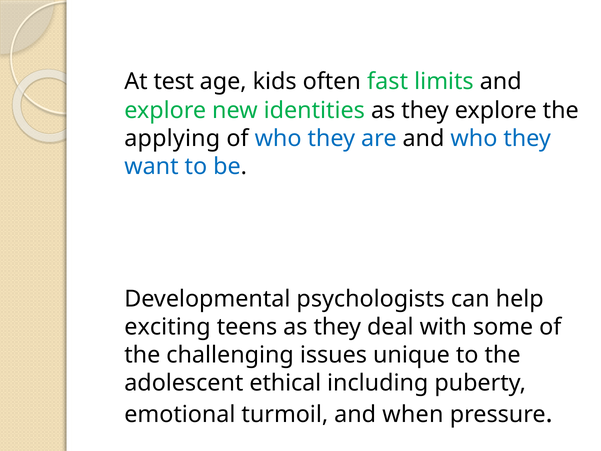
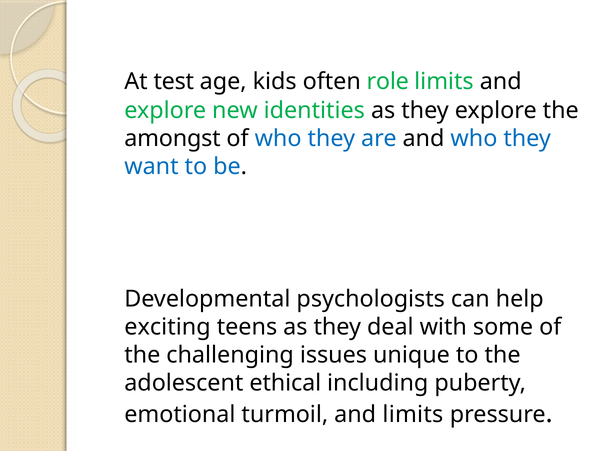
fast: fast -> role
applying: applying -> amongst
and when: when -> limits
